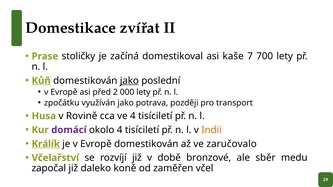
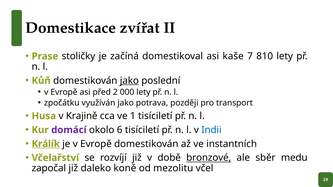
700: 700 -> 810
Kůň underline: present -> none
Rovině: Rovině -> Krajině
ve 4: 4 -> 1
okolo 4: 4 -> 6
Indii colour: orange -> blue
zaručovalo: zaručovalo -> instantních
bronzové underline: none -> present
zaměřen: zaměřen -> mezolitu
